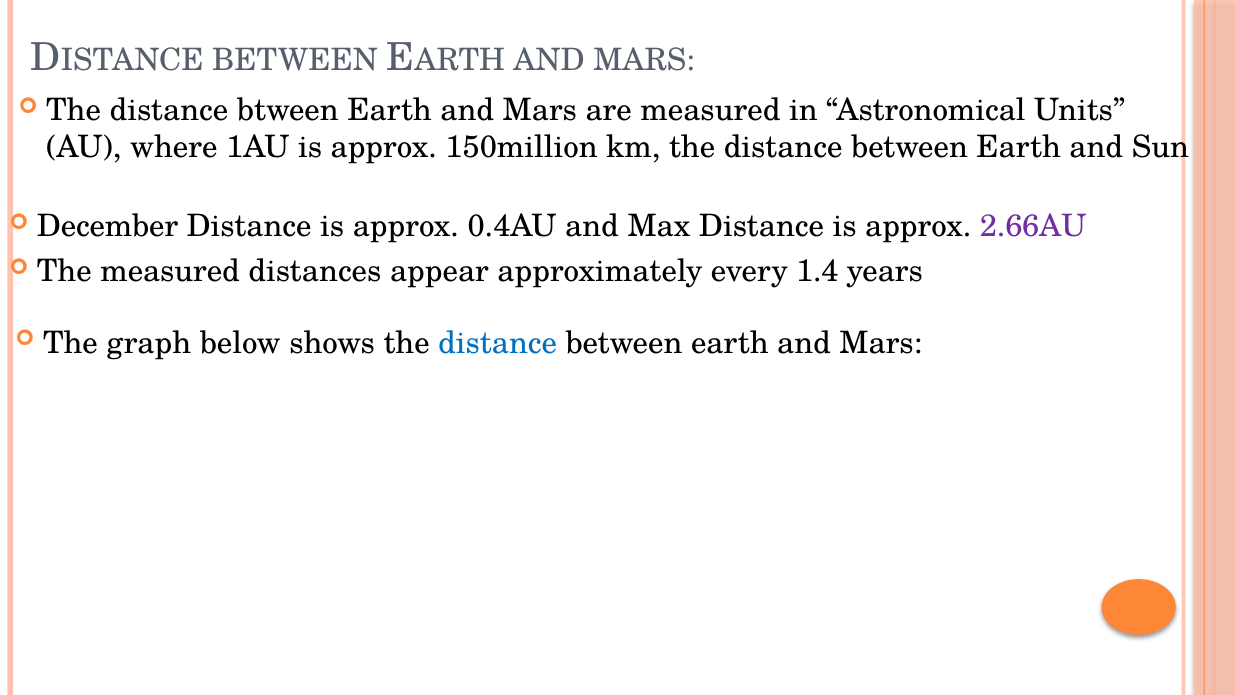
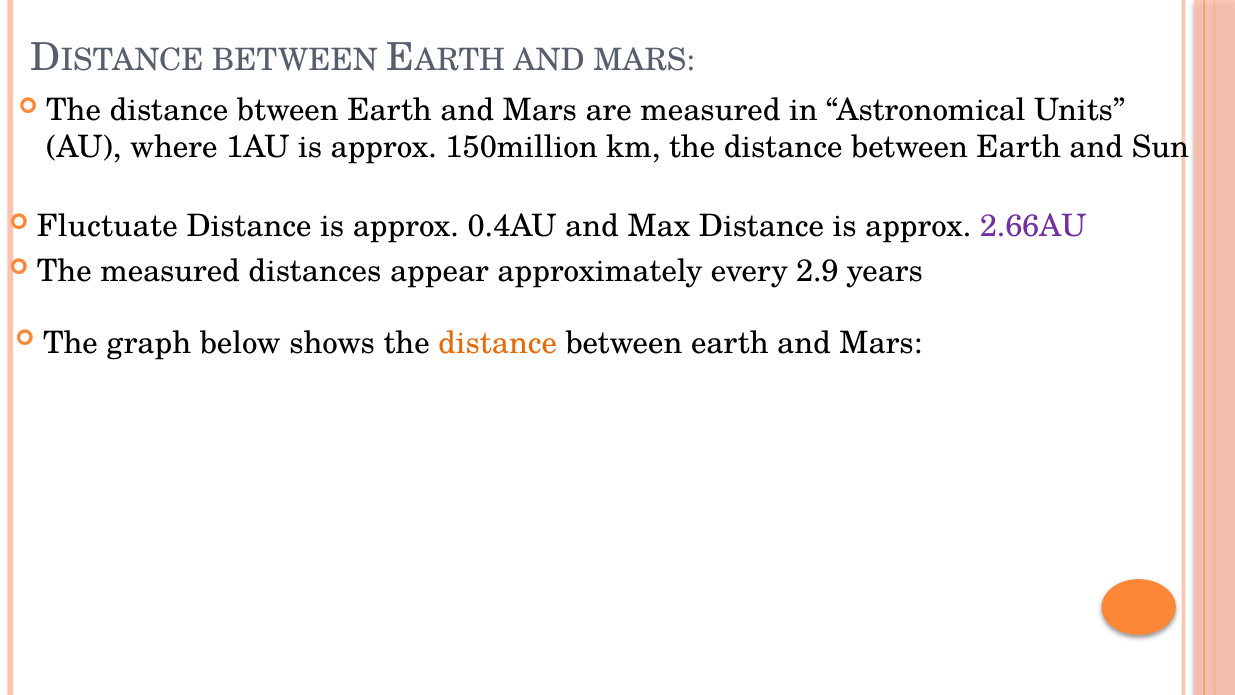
December: December -> Fluctuate
1.4: 1.4 -> 2.9
distance at (498, 343) colour: blue -> orange
